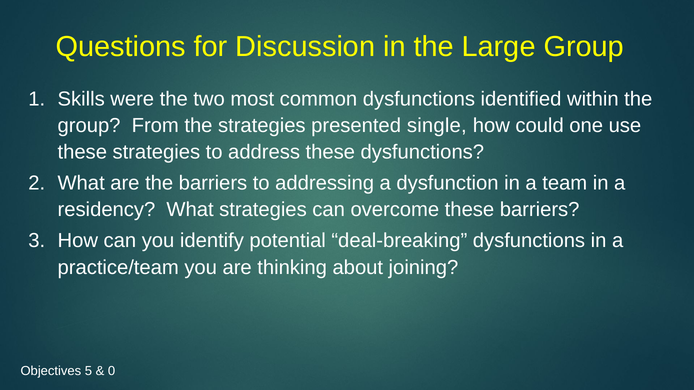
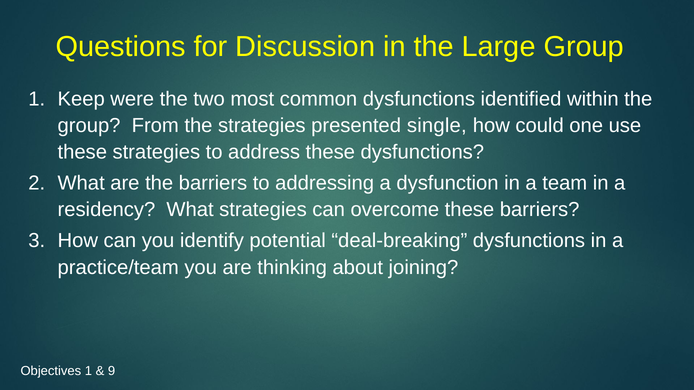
Skills: Skills -> Keep
Objectives 5: 5 -> 1
0: 0 -> 9
